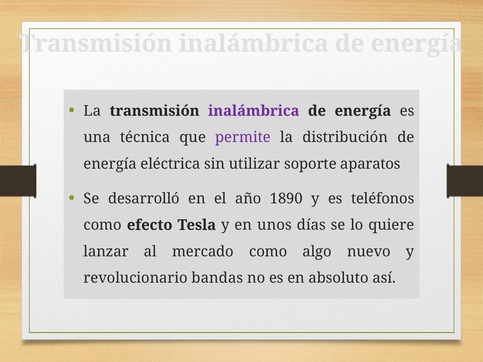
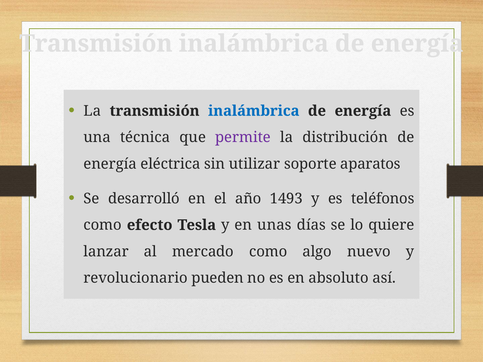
inalámbrica at (254, 111) colour: purple -> blue
1890: 1890 -> 1493
unos: unos -> unas
bandas: bandas -> pueden
